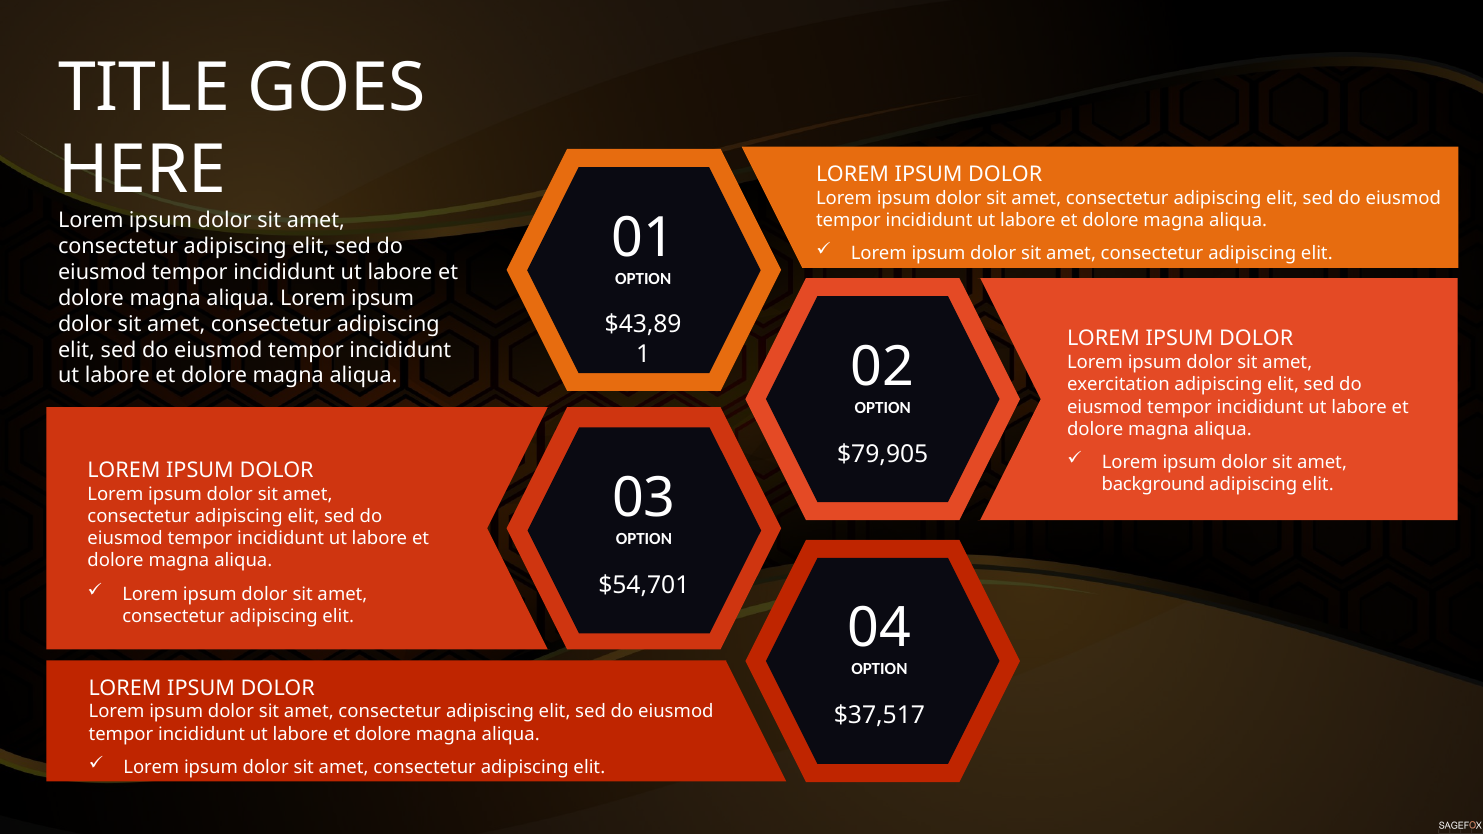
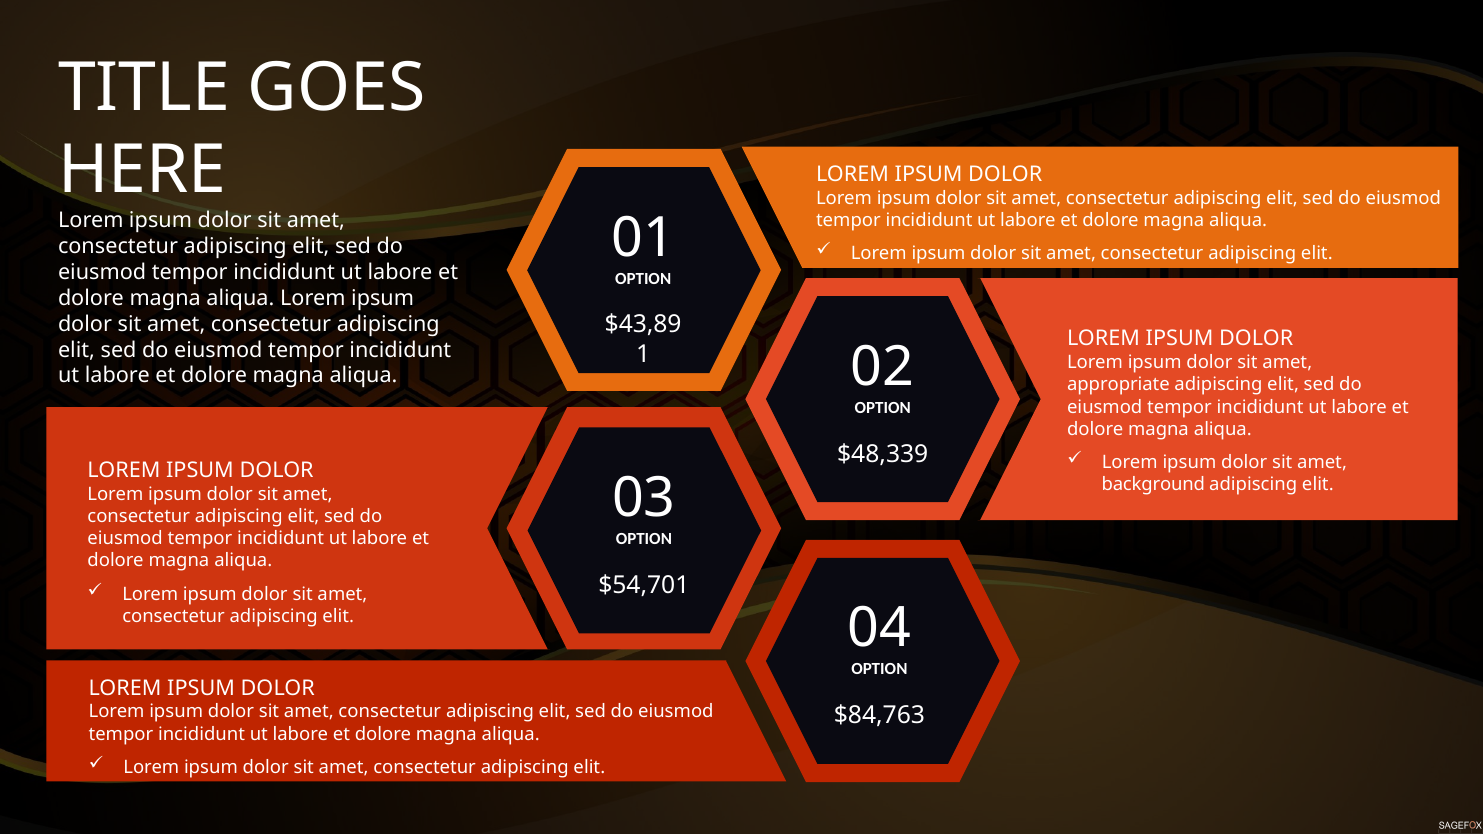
exercitation: exercitation -> appropriate
$79,905: $79,905 -> $48,339
$37,517: $37,517 -> $84,763
